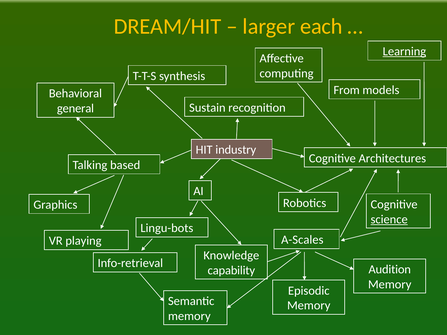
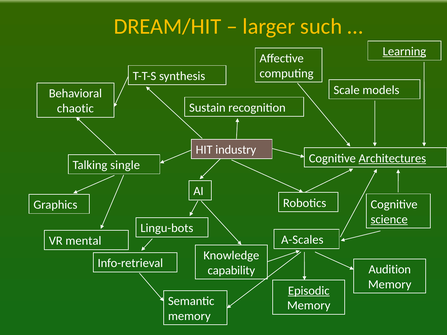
each: each -> such
From: From -> Scale
general: general -> chaotic
Architectures underline: none -> present
based: based -> single
playing: playing -> mental
Episodic underline: none -> present
